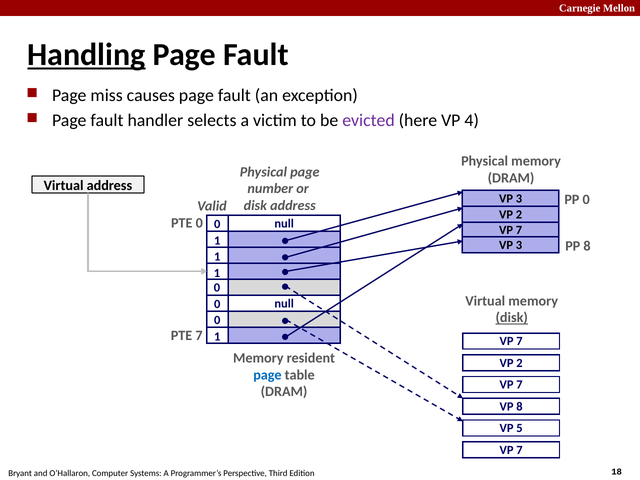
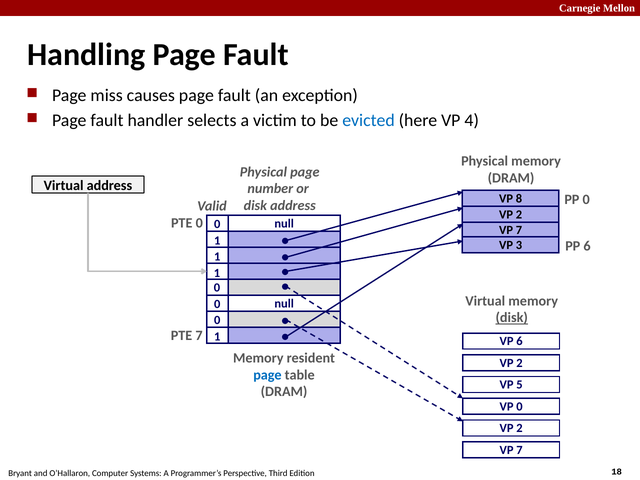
Handling underline: present -> none
evicted colour: purple -> blue
3 at (519, 199): 3 -> 8
PP 8: 8 -> 6
7 at (519, 341): 7 -> 6
7 at (519, 385): 7 -> 5
VP 8: 8 -> 0
5 at (519, 428): 5 -> 2
